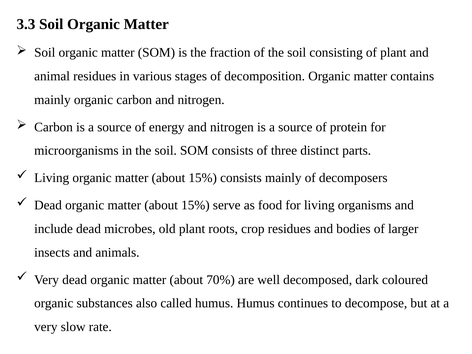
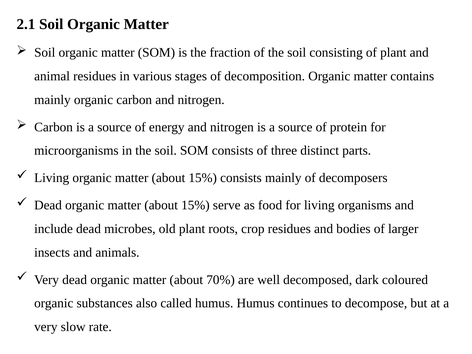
3.3: 3.3 -> 2.1
